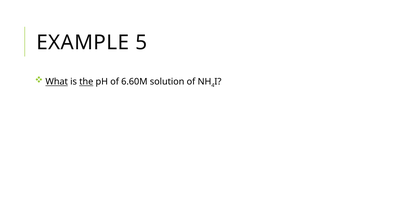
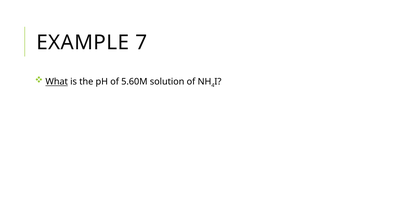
5: 5 -> 7
the underline: present -> none
6.60M: 6.60M -> 5.60M
